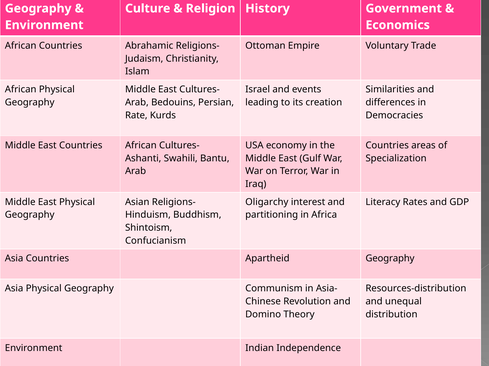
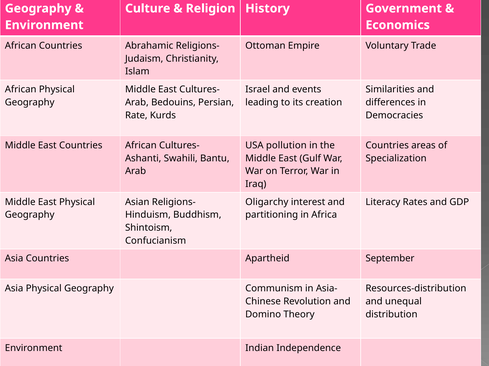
economy: economy -> pollution
Apartheid Geography: Geography -> September
